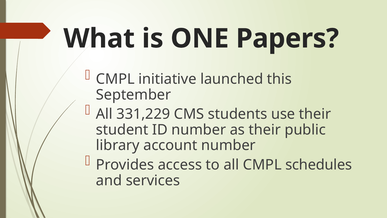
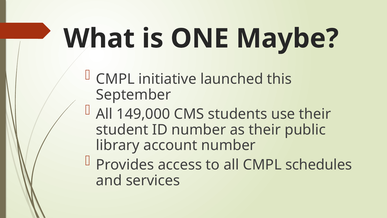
Papers: Papers -> Maybe
331,229: 331,229 -> 149,000
